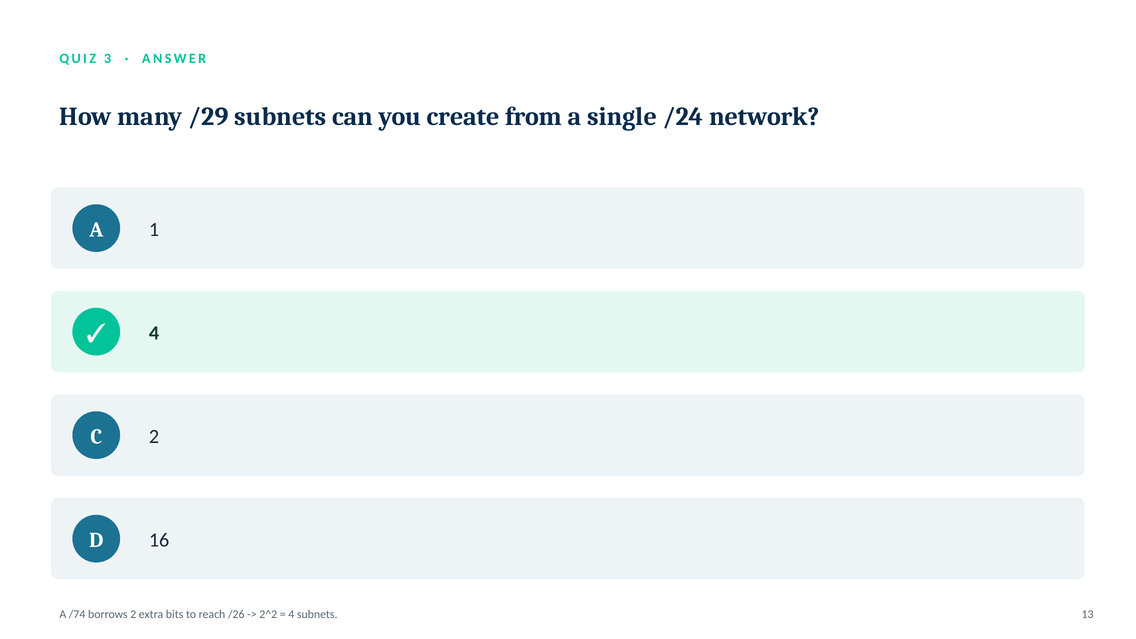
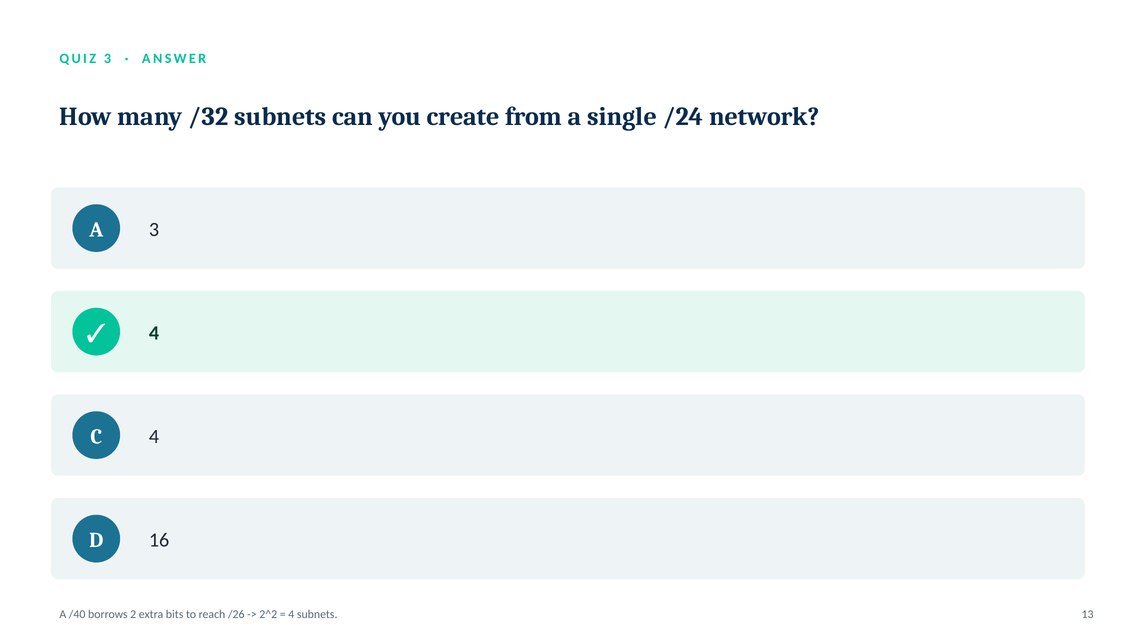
/29: /29 -> /32
A 1: 1 -> 3
C 2: 2 -> 4
/74: /74 -> /40
